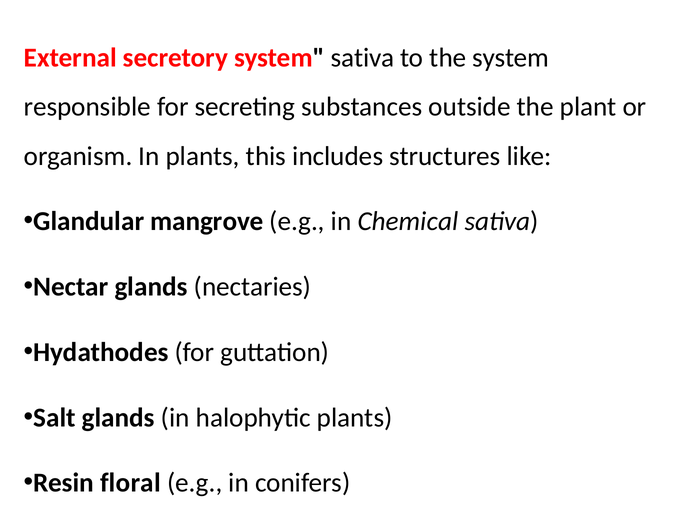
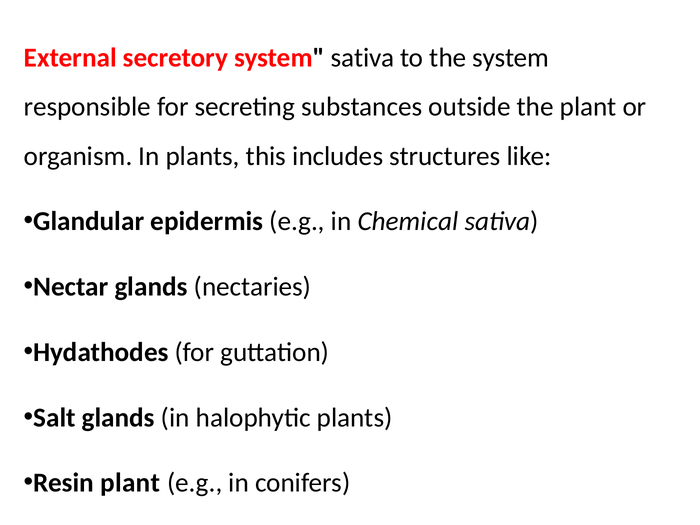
mangrove: mangrove -> epidermis
Resin floral: floral -> plant
